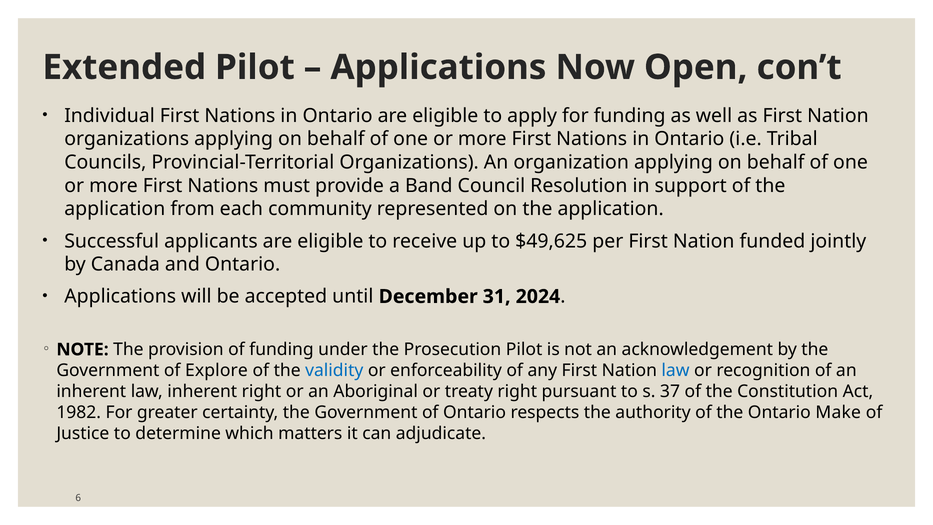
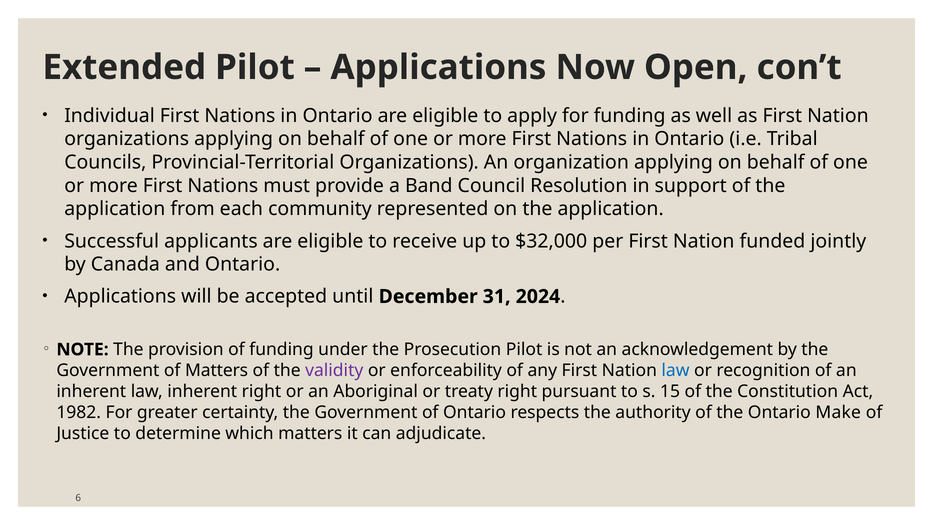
$49,625: $49,625 -> $32,000
of Explore: Explore -> Matters
validity colour: blue -> purple
37: 37 -> 15
